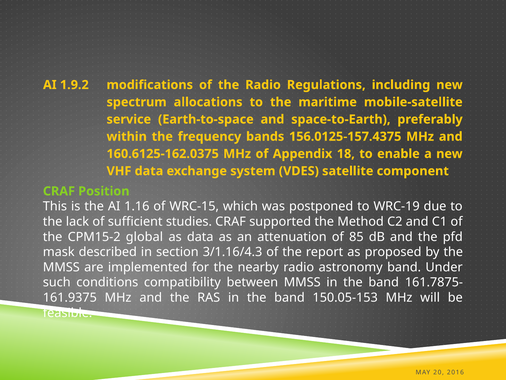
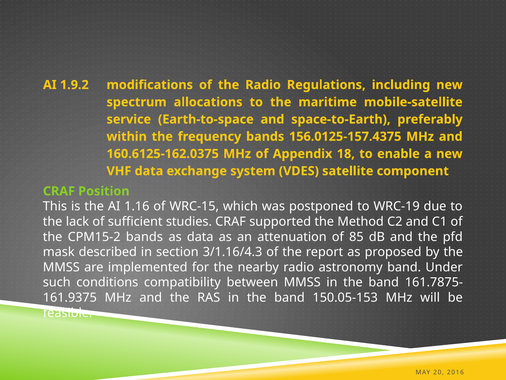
CPM15-2 global: global -> bands
